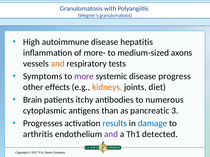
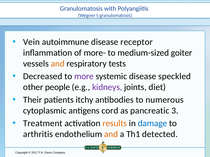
High: High -> Vein
hepatitis: hepatitis -> receptor
axons: axons -> goiter
Symptoms: Symptoms -> Decreased
progress: progress -> speckled
effects: effects -> people
kidneys colour: orange -> purple
Brain: Brain -> Their
than: than -> cord
Progresses: Progresses -> Treatment
results colour: blue -> orange
and at (111, 135) colour: purple -> orange
